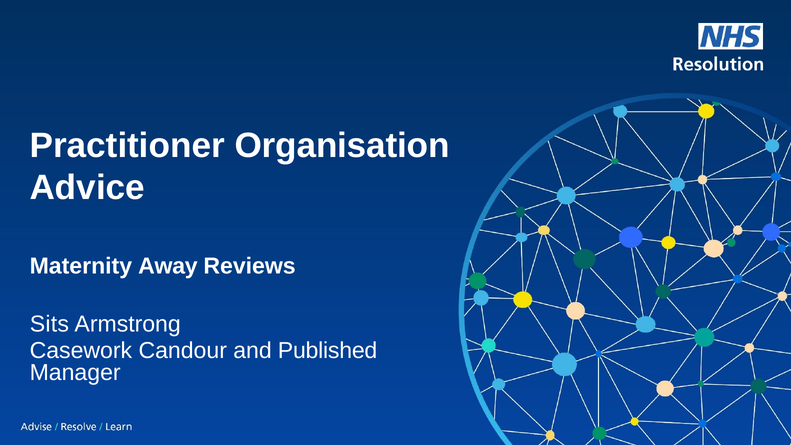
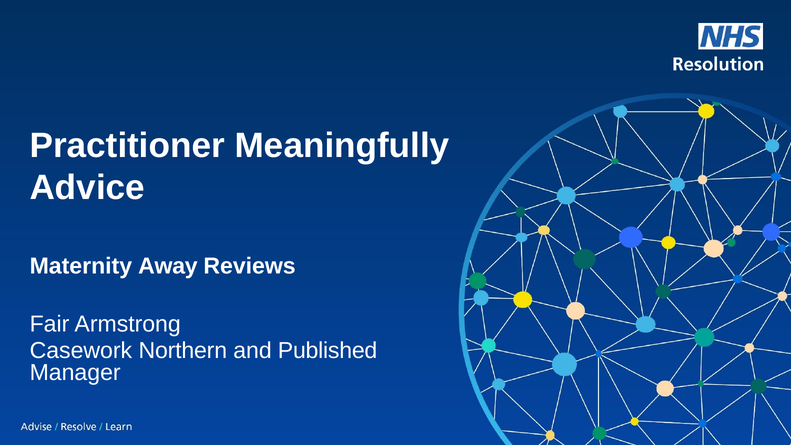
Organisation: Organisation -> Meaningfully
Sits: Sits -> Fair
Candour: Candour -> Northern
